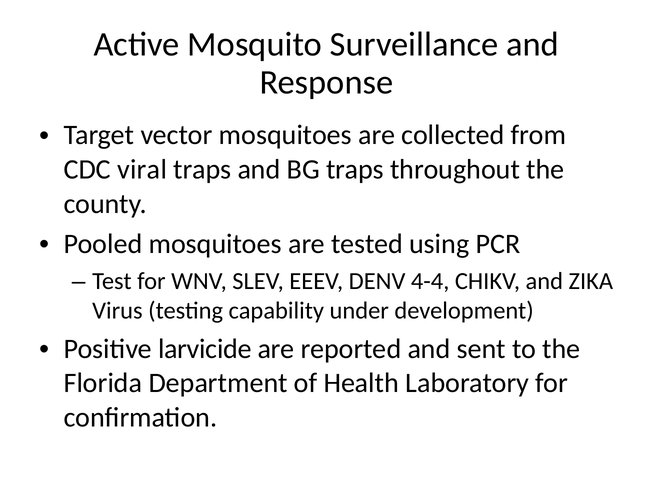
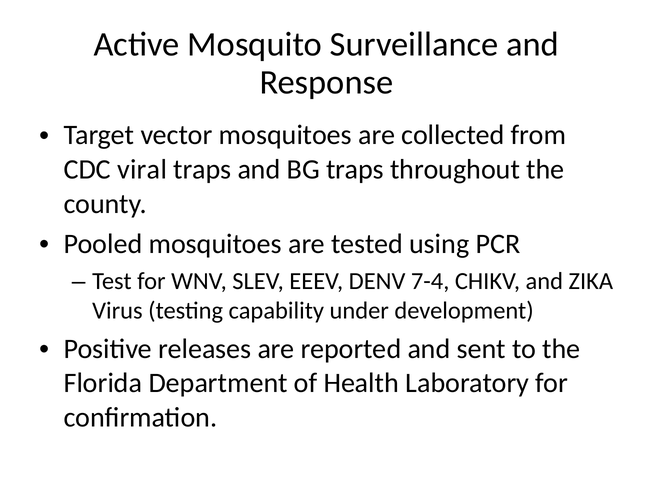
4-4: 4-4 -> 7-4
larvicide: larvicide -> releases
